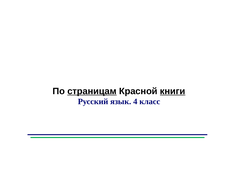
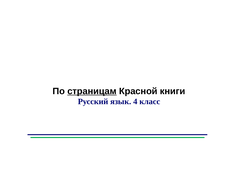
книги underline: present -> none
